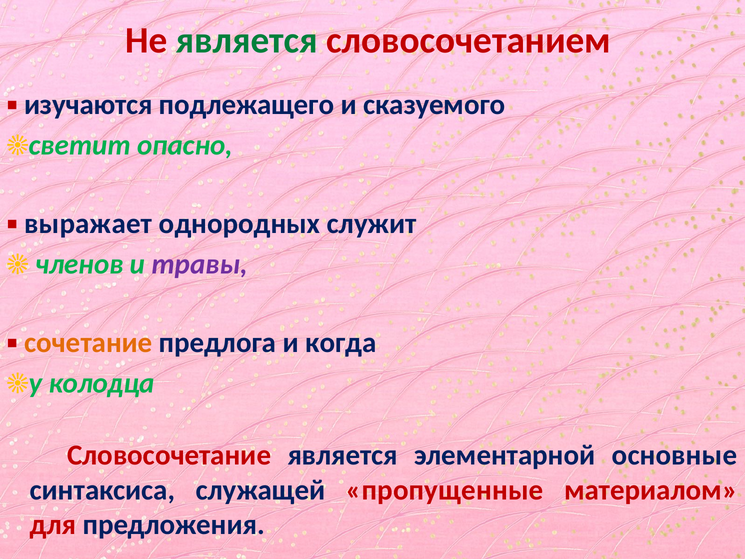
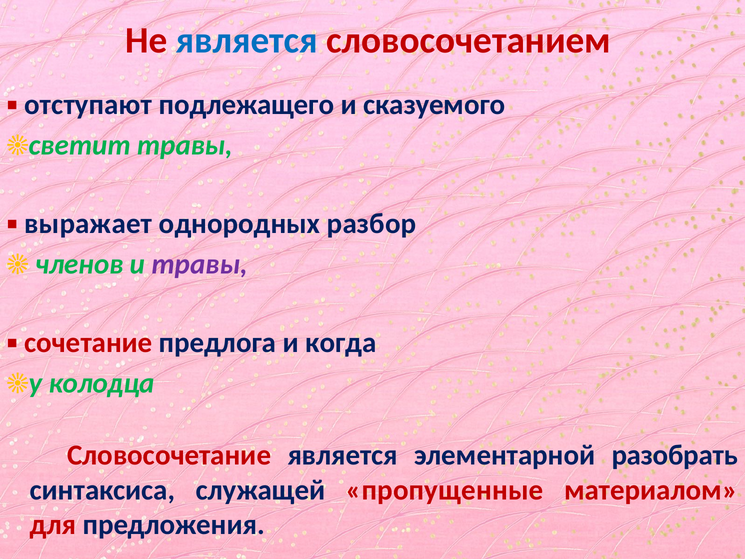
является at (247, 40) colour: green -> blue
изучаются: изучаются -> отступают
☀светит опасно: опасно -> травы
служит: служит -> разбор
сочетание colour: orange -> red
основные: основные -> разобрать
